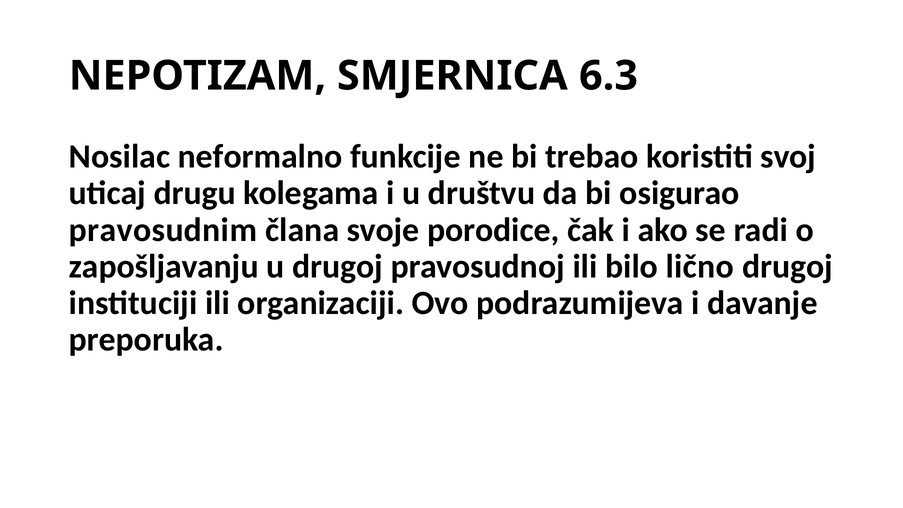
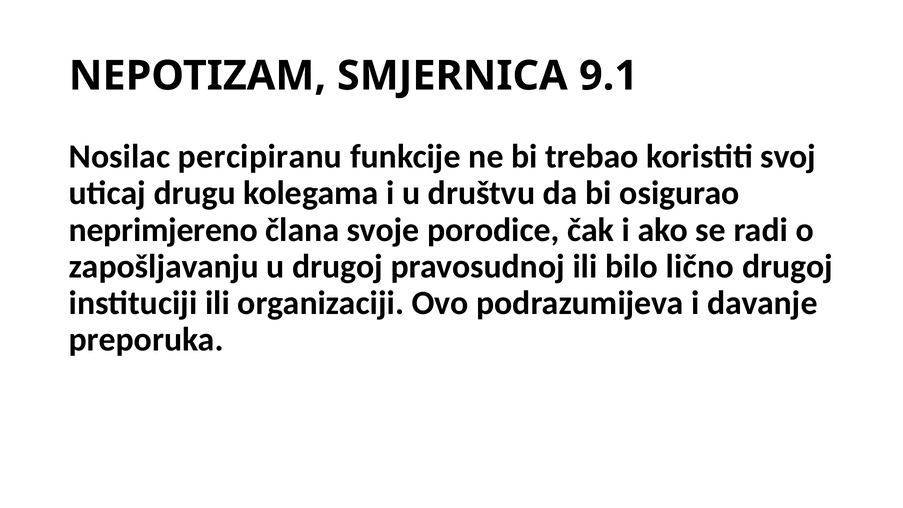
6.3: 6.3 -> 9.1
neformalno: neformalno -> percipiranu
pravosudnim: pravosudnim -> neprimjereno
